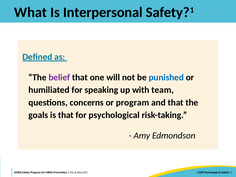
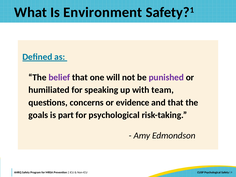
Interpersonal: Interpersonal -> Environment
punished colour: blue -> purple
or program: program -> evidence
is that: that -> part
